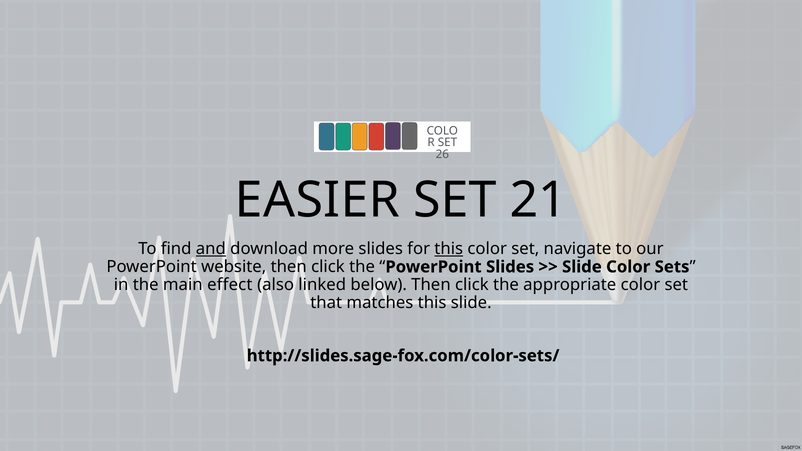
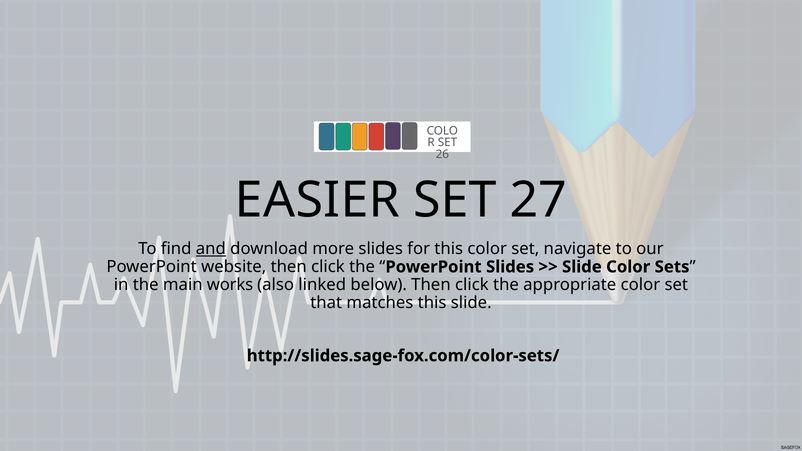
21: 21 -> 27
this at (449, 249) underline: present -> none
effect: effect -> works
